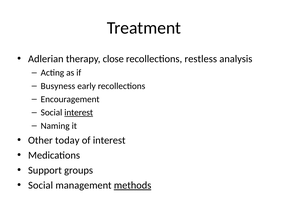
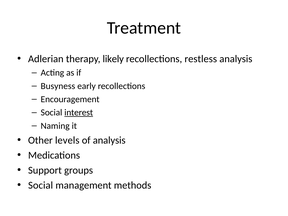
close: close -> likely
today: today -> levels
of interest: interest -> analysis
methods underline: present -> none
